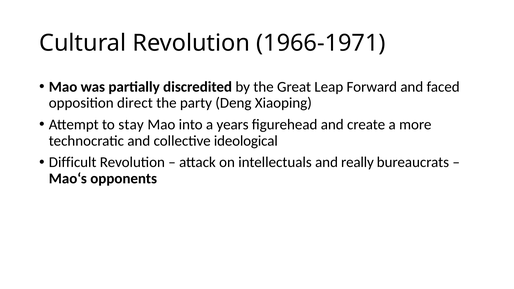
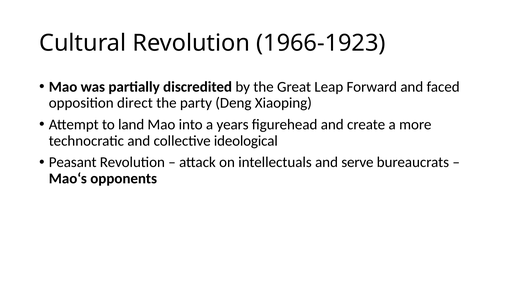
1966-1971: 1966-1971 -> 1966-1923
stay: stay -> land
Difficult: Difficult -> Peasant
really: really -> serve
